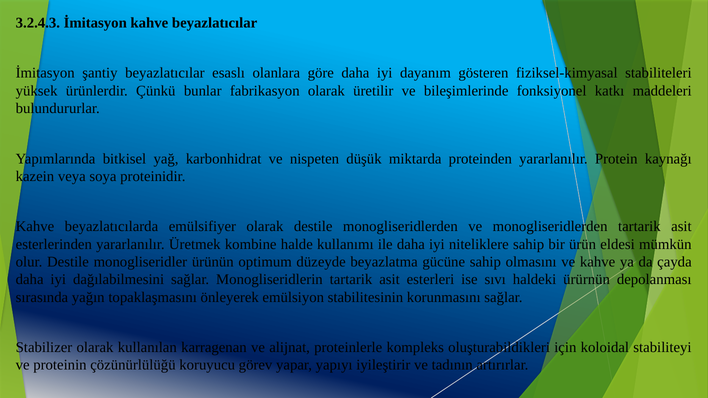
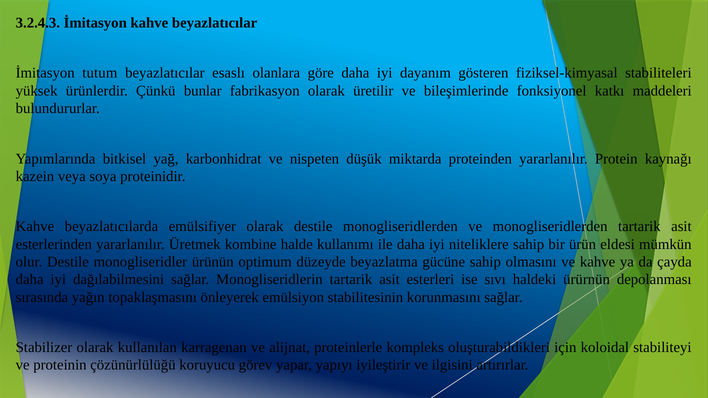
şantiy: şantiy -> tutum
tadının: tadının -> ilgisini
